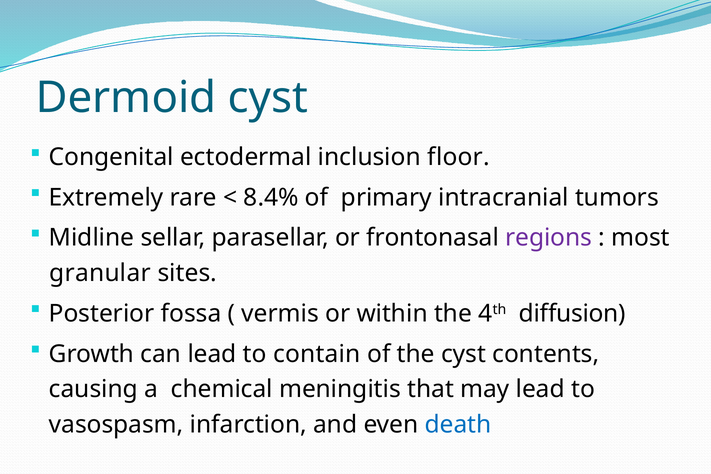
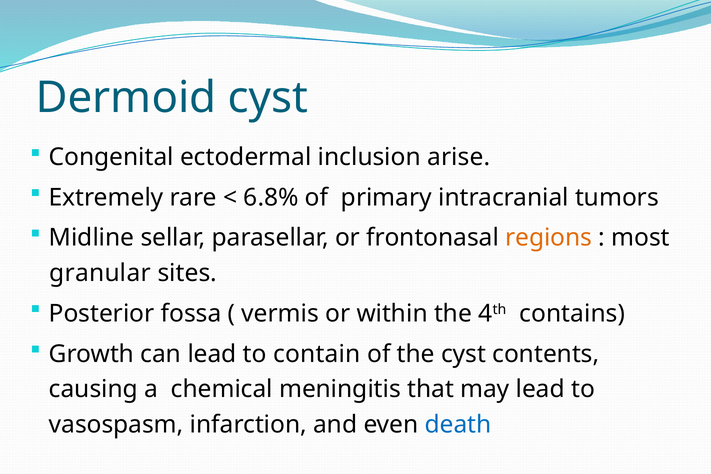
floor: floor -> arise
8.4%: 8.4% -> 6.8%
regions colour: purple -> orange
diffusion: diffusion -> contains
